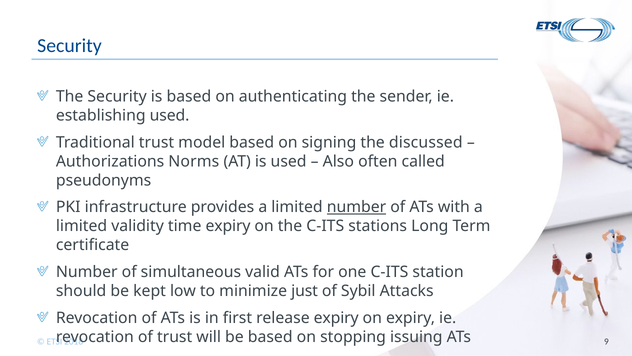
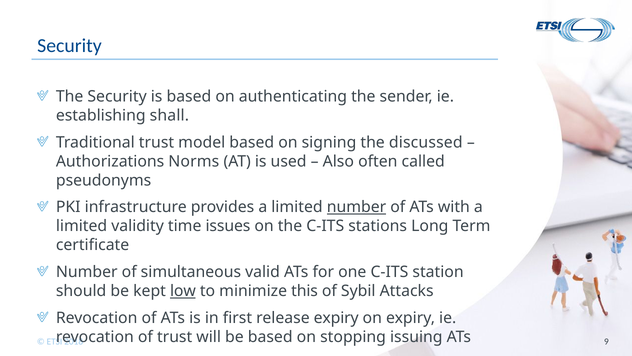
establishing used: used -> shall
time expiry: expiry -> issues
low underline: none -> present
just: just -> this
